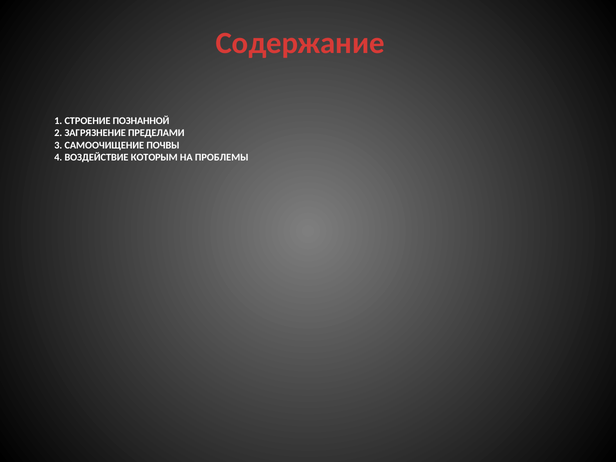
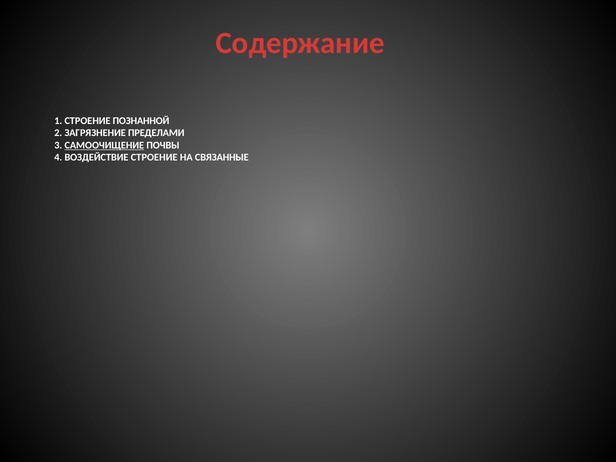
САМООЧИЩЕНИЕ underline: none -> present
ВОЗДЕЙСТВИЕ КОТОРЫМ: КОТОРЫМ -> СТРОЕНИЕ
ПРОБЛЕМЫ: ПРОБЛЕМЫ -> СВЯЗАННЫЕ
